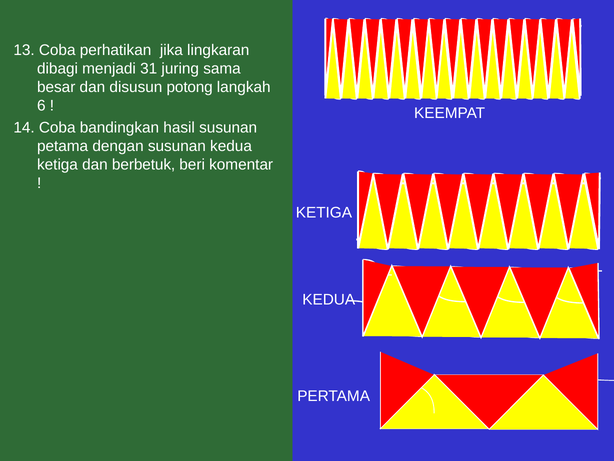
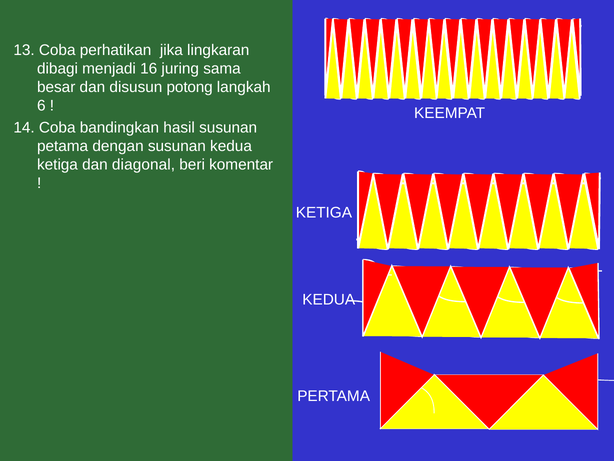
31: 31 -> 16
berbetuk: berbetuk -> diagonal
